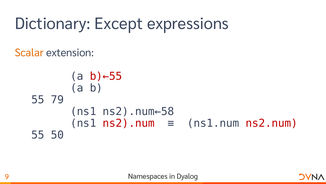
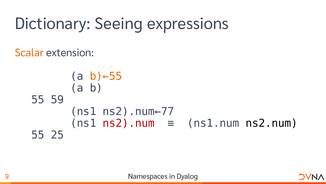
Except: Except -> Seeing
b)←55 colour: red -> orange
79: 79 -> 59
ns2).num←58: ns2).num←58 -> ns2).num←77
ns2.num colour: red -> black
50: 50 -> 25
